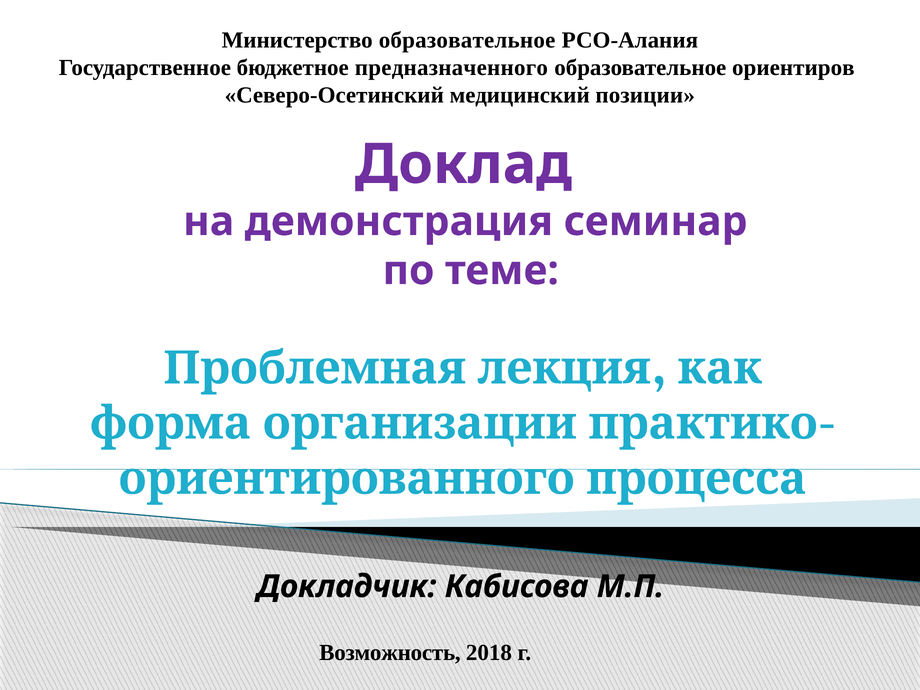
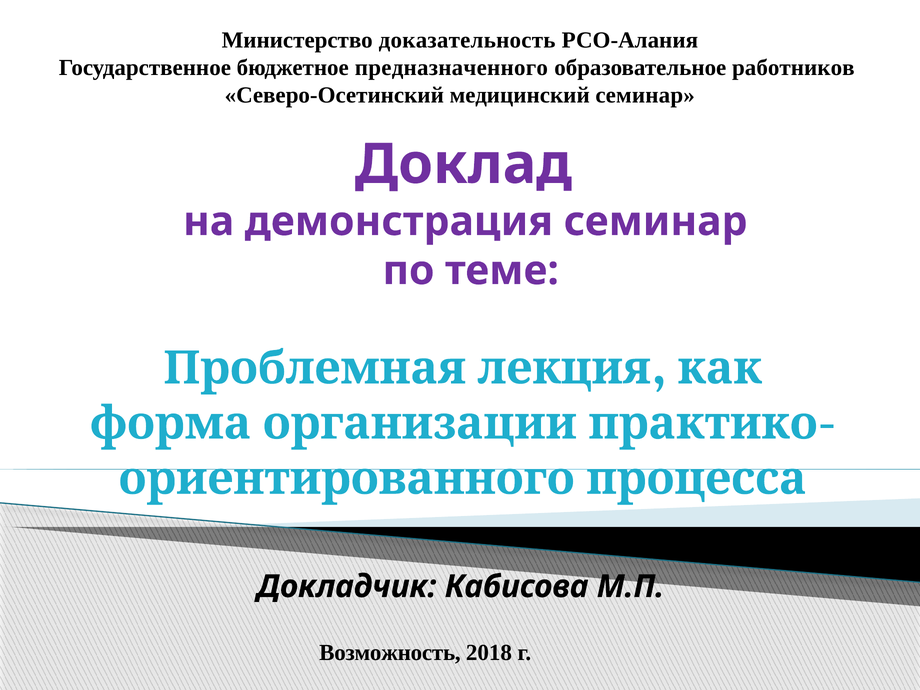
Министерство образовательное: образовательное -> доказательность
ориентиров: ориентиров -> работников
медицинский позиции: позиции -> семинар
